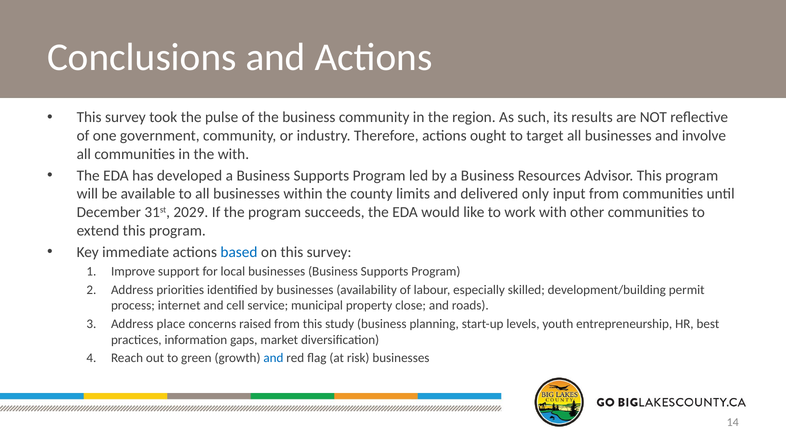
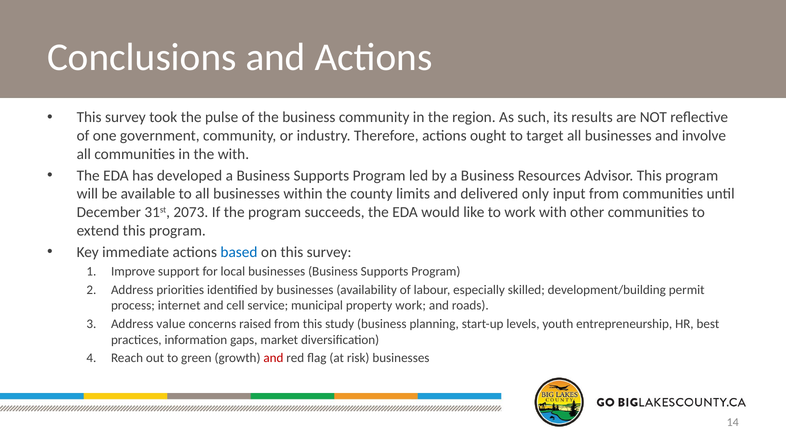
2029: 2029 -> 2073
property close: close -> work
place: place -> value
and at (273, 358) colour: blue -> red
